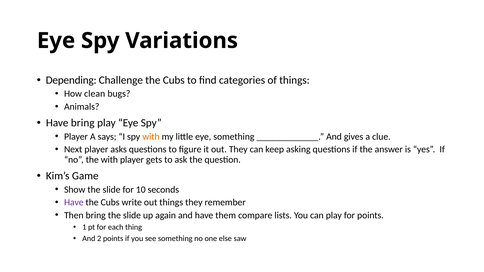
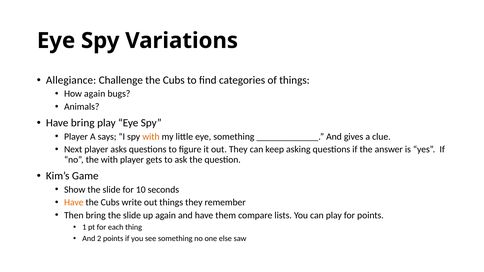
Depending: Depending -> Allegiance
How clean: clean -> again
Have at (74, 203) colour: purple -> orange
